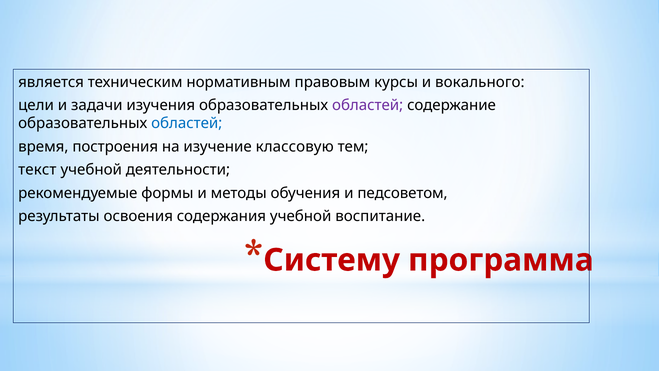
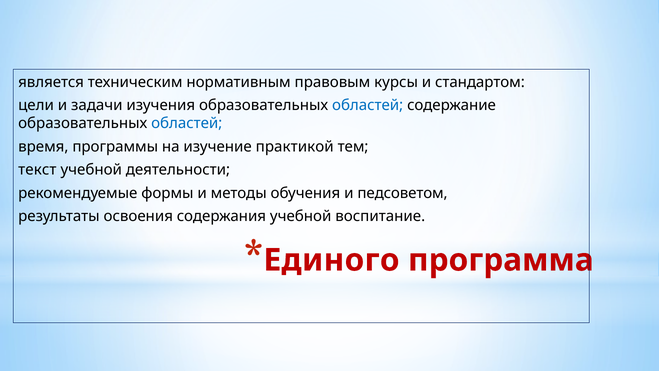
вокального: вокального -> стандартом
областей at (368, 105) colour: purple -> blue
построения: построения -> программы
классовую: классовую -> практикой
Систему: Систему -> Единого
